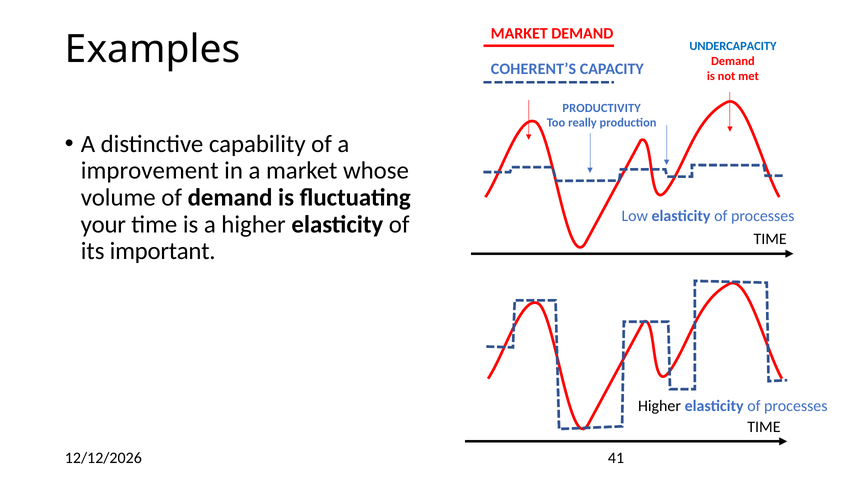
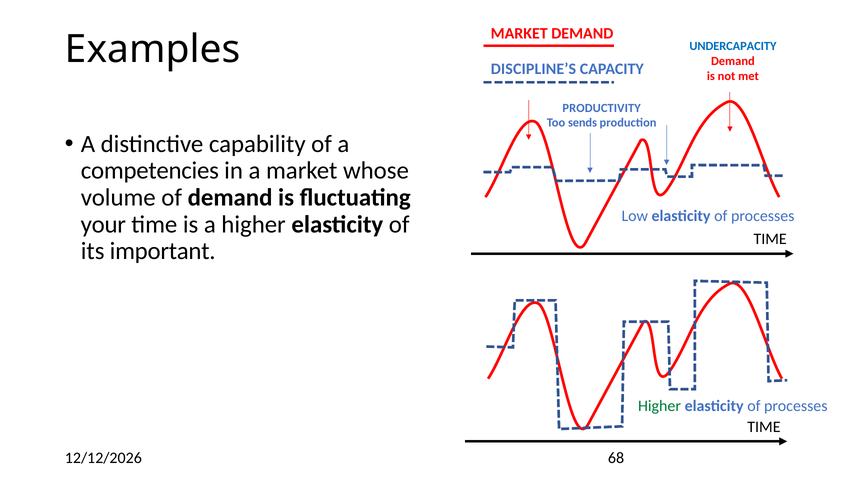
COHERENT’S: COHERENT’S -> DISCIPLINE’S
really: really -> sends
improvement: improvement -> competencies
Higher at (659, 406) colour: black -> green
41: 41 -> 68
